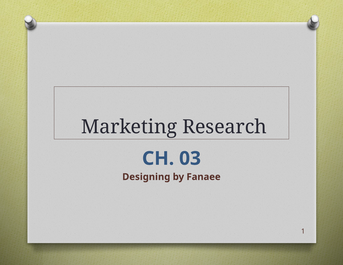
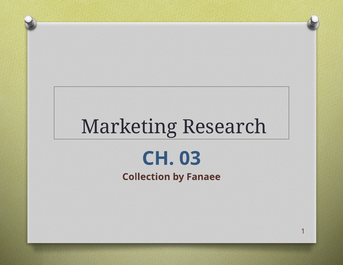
Designing: Designing -> Collection
